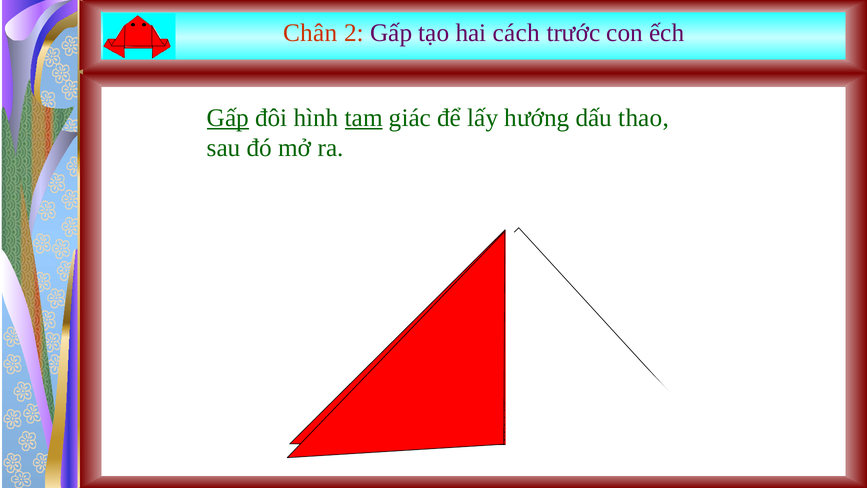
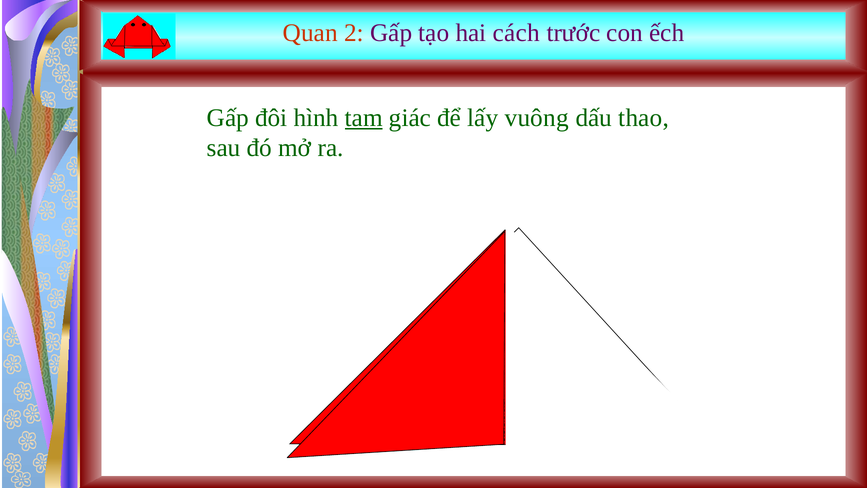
Chân: Chân -> Quan
Gấp at (228, 118) underline: present -> none
hướng: hướng -> vuông
